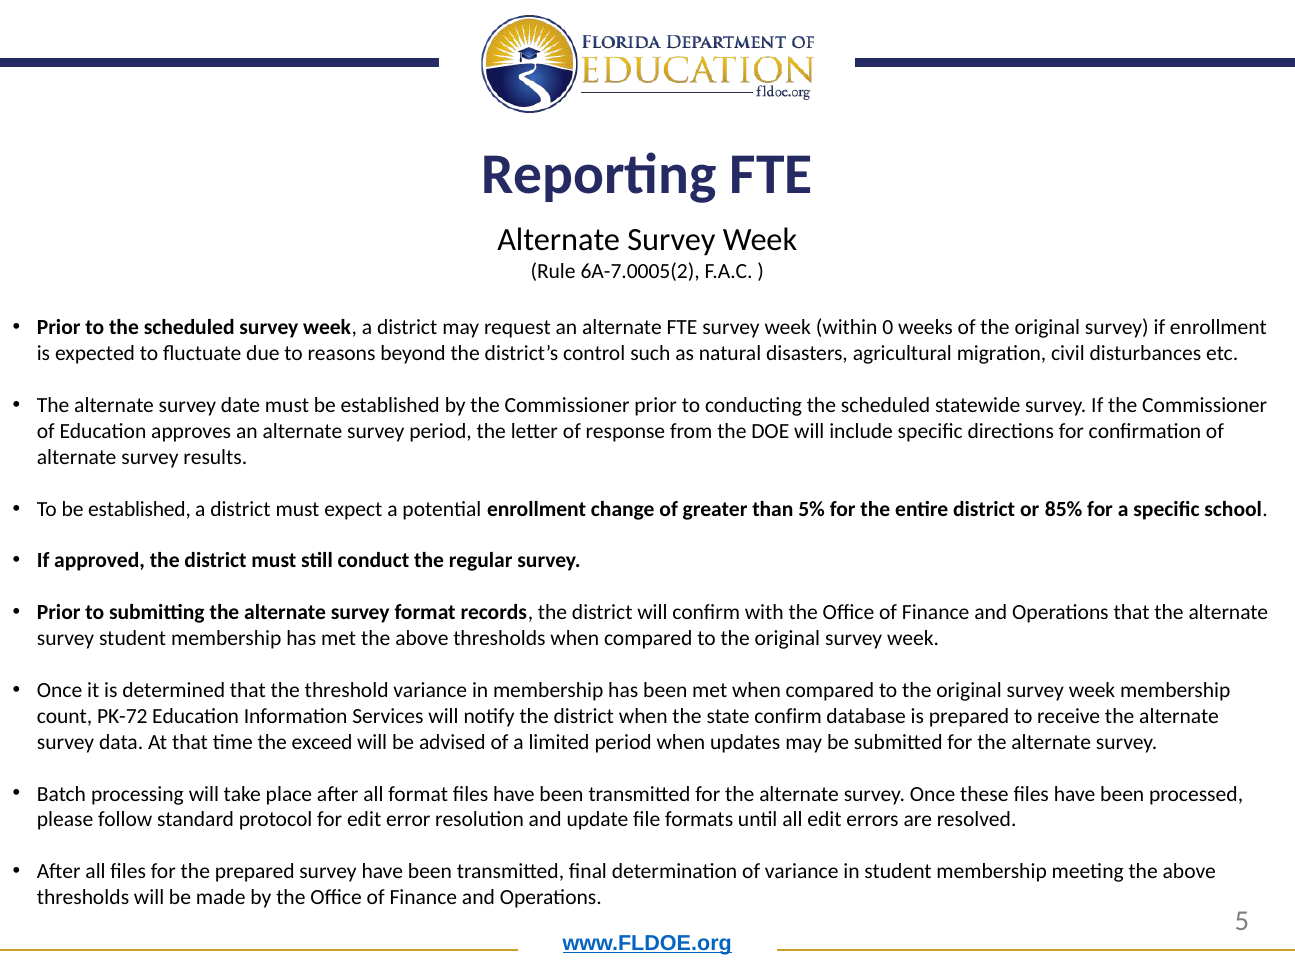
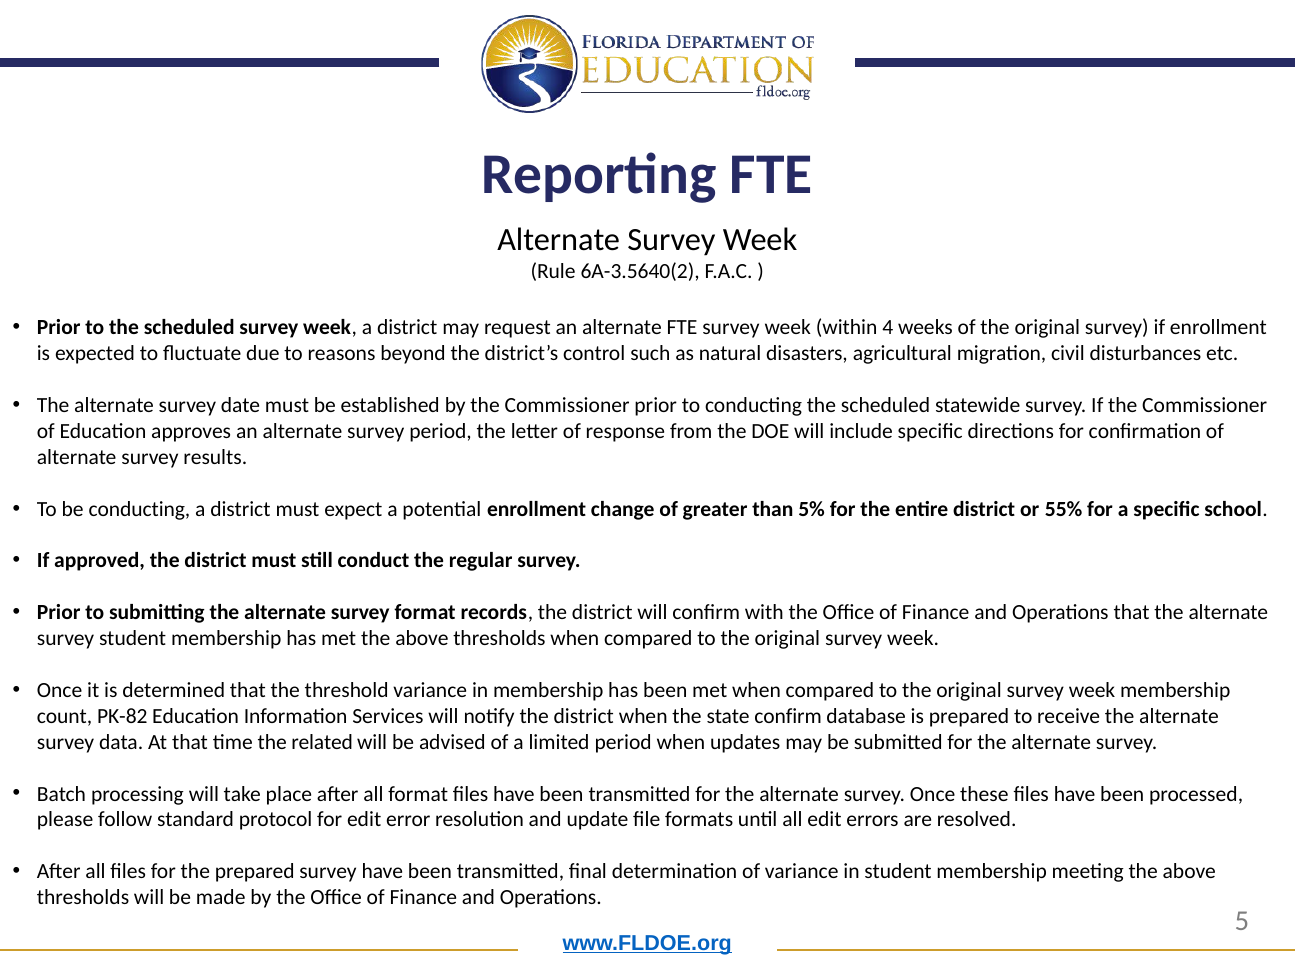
6A-7.0005(2: 6A-7.0005(2 -> 6A-3.5640(2
0: 0 -> 4
To be established: established -> conducting
85%: 85% -> 55%
PK-72: PK-72 -> PK-82
exceed: exceed -> related
